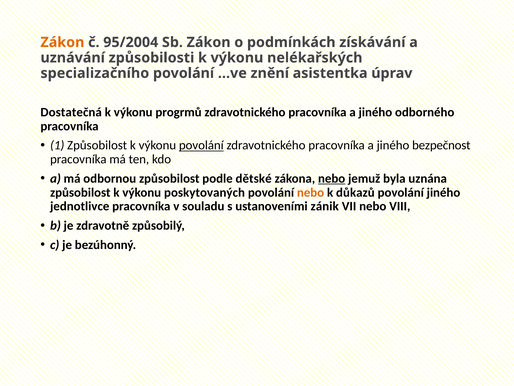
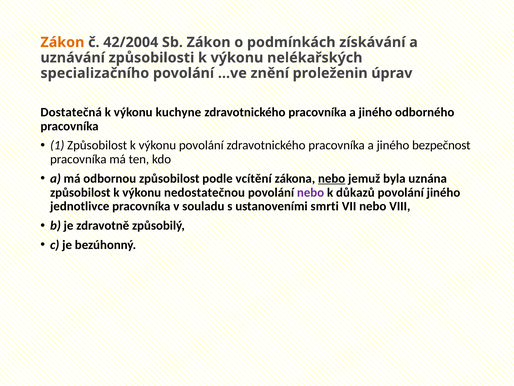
95/2004: 95/2004 -> 42/2004
asistentka: asistentka -> proleženin
progrmů: progrmů -> kuchyne
povolání at (201, 145) underline: present -> none
dětské: dětské -> vcítění
poskytovaných: poskytovaných -> nedostatečnou
nebo at (311, 192) colour: orange -> purple
zánik: zánik -> smrti
